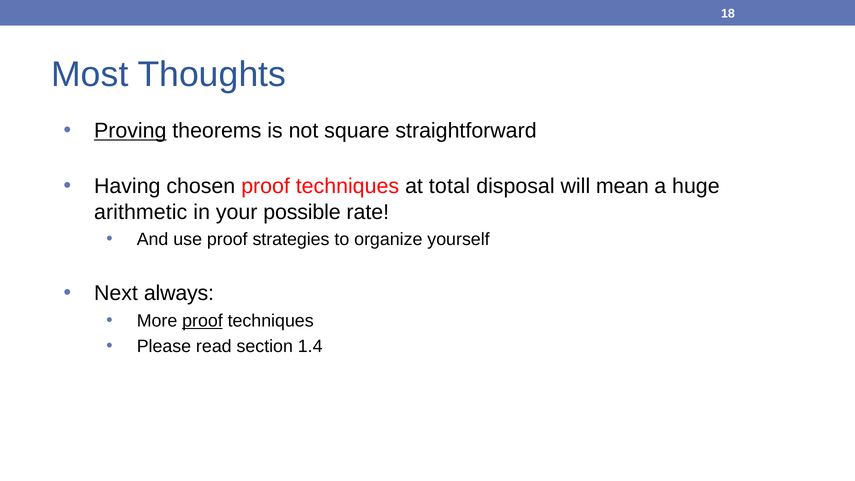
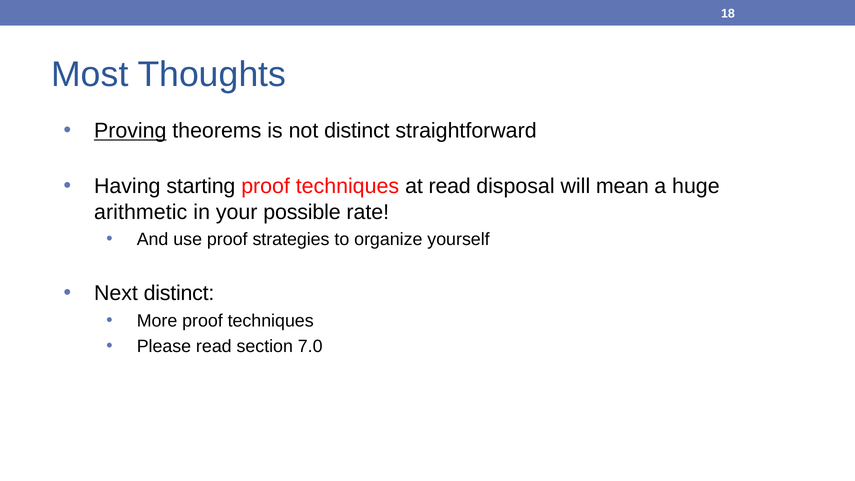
not square: square -> distinct
chosen: chosen -> starting
at total: total -> read
Next always: always -> distinct
proof at (202, 321) underline: present -> none
1.4: 1.4 -> 7.0
